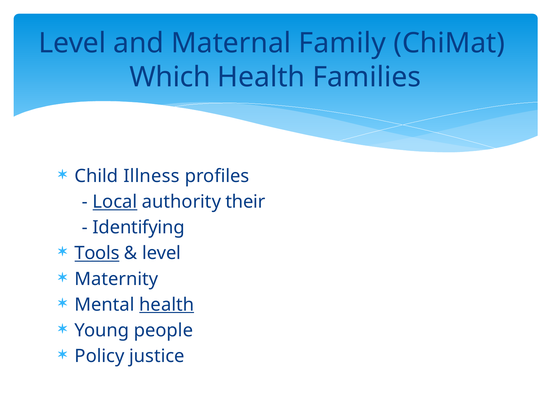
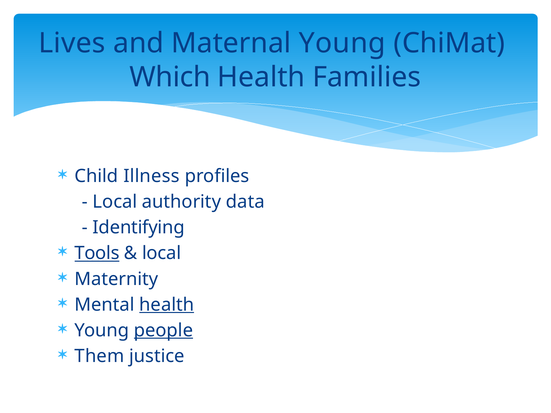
Level at (72, 43): Level -> Lives
Maternal Family: Family -> Young
Local at (115, 202) underline: present -> none
their: their -> data
level at (162, 253): level -> local
people underline: none -> present
Policy: Policy -> Them
